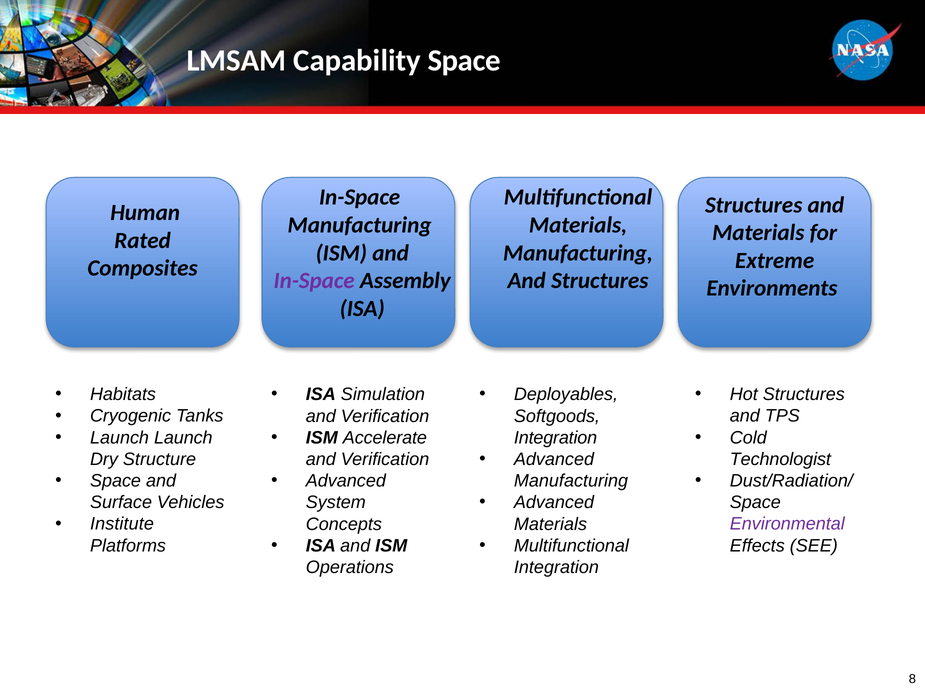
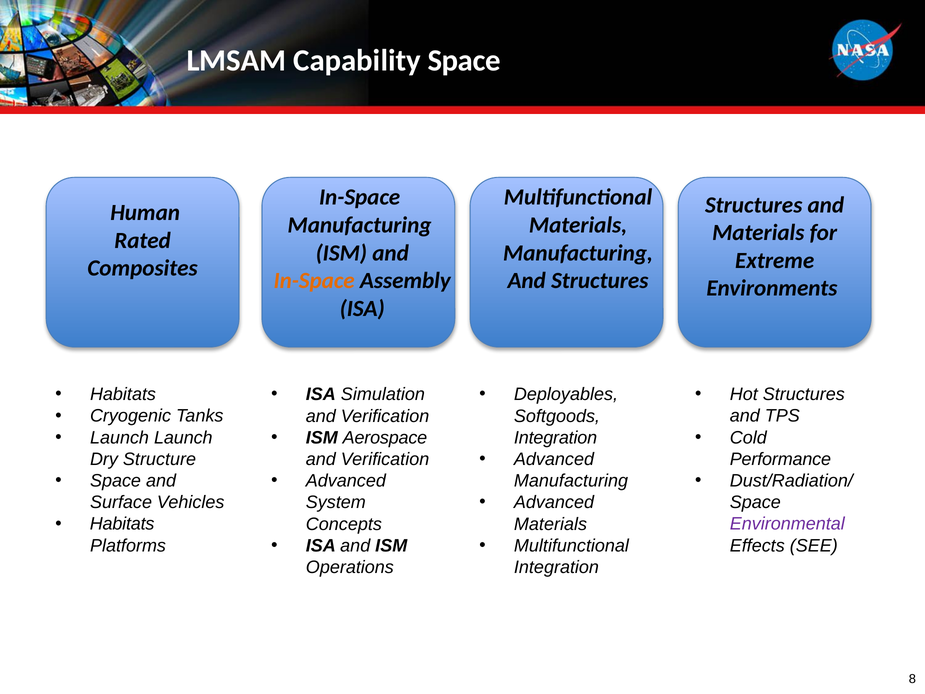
In-Space at (314, 281) colour: purple -> orange
Accelerate: Accelerate -> Aerospace
Technologist: Technologist -> Performance
Institute at (122, 524): Institute -> Habitats
